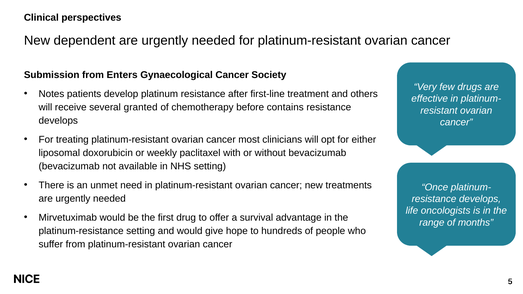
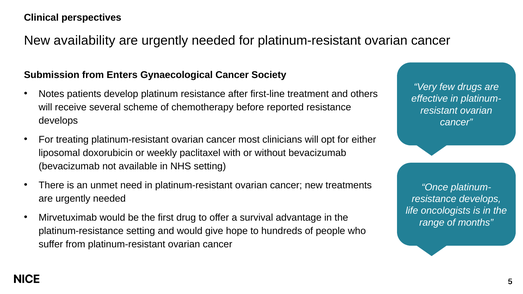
dependent: dependent -> availability
granted: granted -> scheme
contains: contains -> reported
